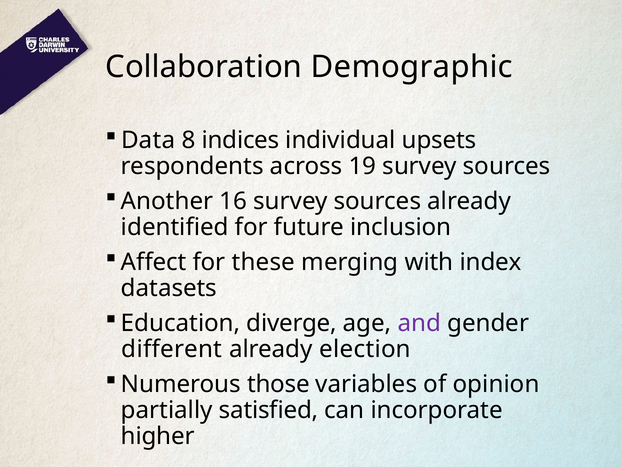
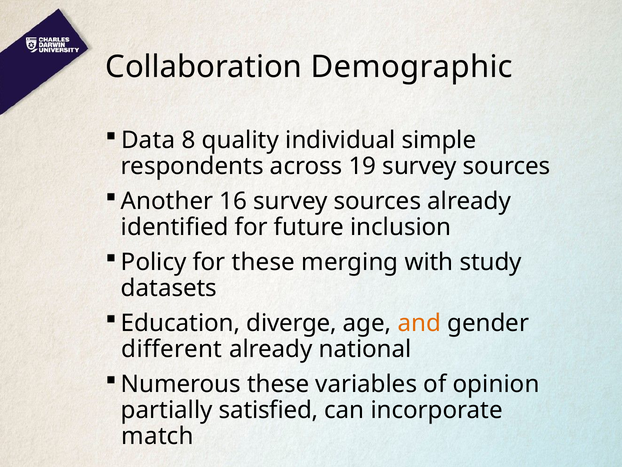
indices: indices -> quality
upsets: upsets -> simple
Affect: Affect -> Policy
index: index -> study
and colour: purple -> orange
election: election -> national
Numerous those: those -> these
higher: higher -> match
